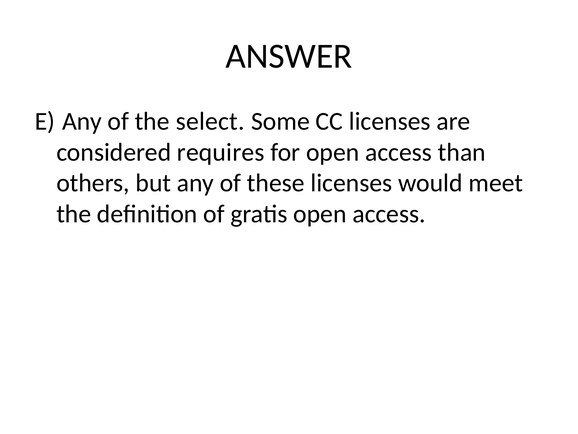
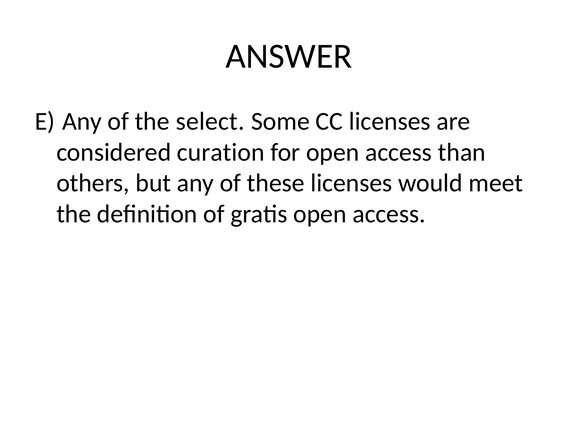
requires: requires -> curation
